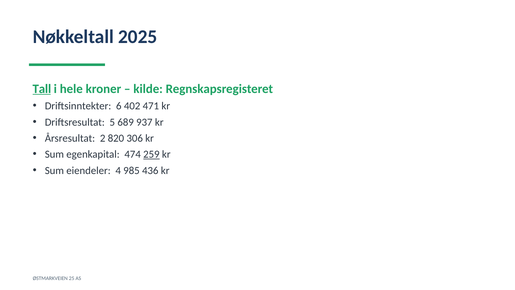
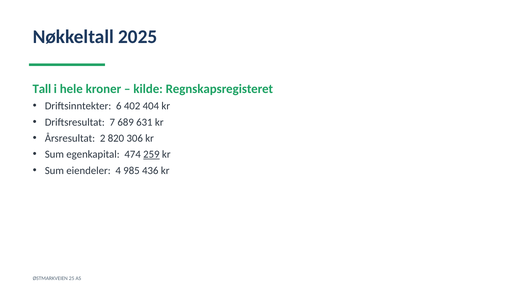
Tall underline: present -> none
471: 471 -> 404
5: 5 -> 7
937: 937 -> 631
